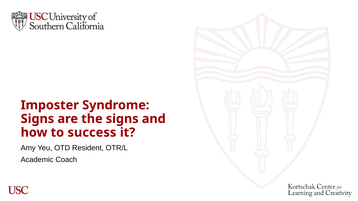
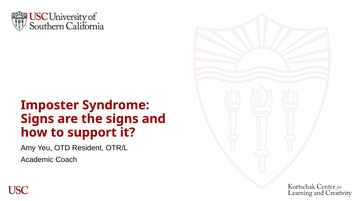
success: success -> support
